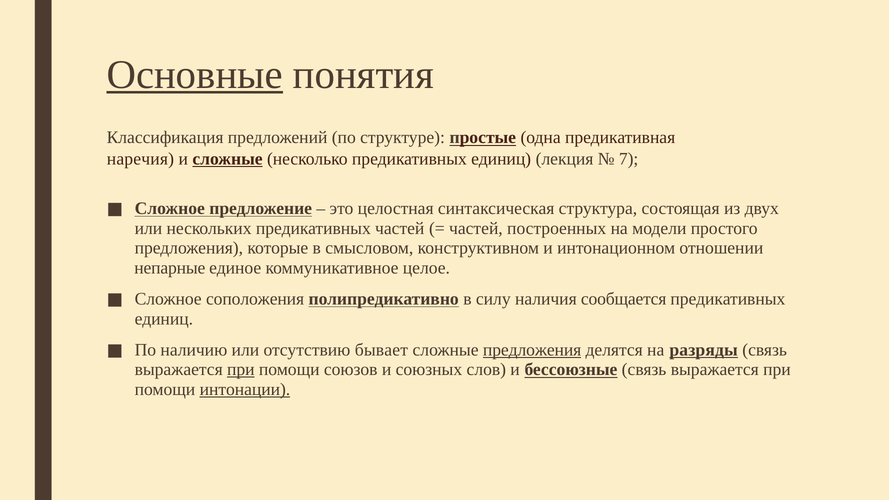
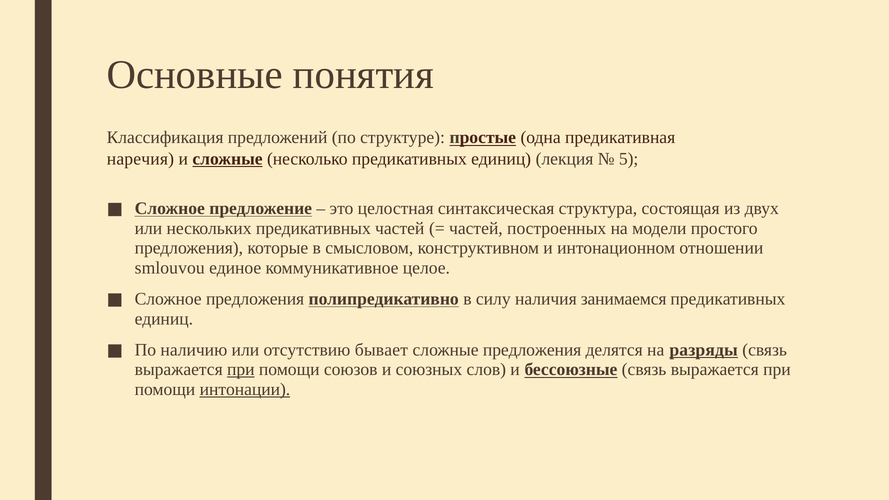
Основные underline: present -> none
7: 7 -> 5
непарные: непарные -> smlouvou
Сложное соположения: соположения -> предложения
сообщается: сообщается -> занимаемся
предложения at (532, 350) underline: present -> none
